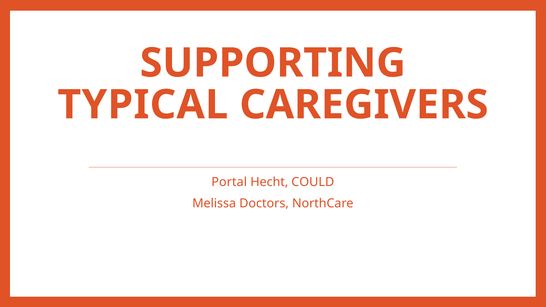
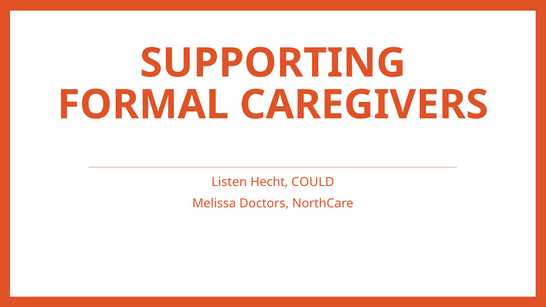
TYPICAL: TYPICAL -> FORMAL
Portal: Portal -> Listen
